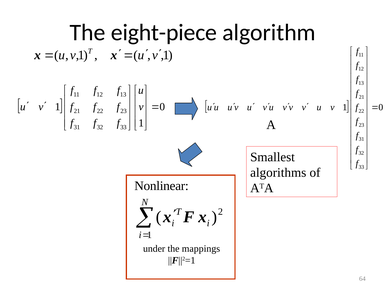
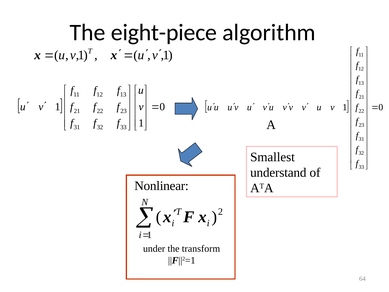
algorithms: algorithms -> understand
mappings: mappings -> transform
